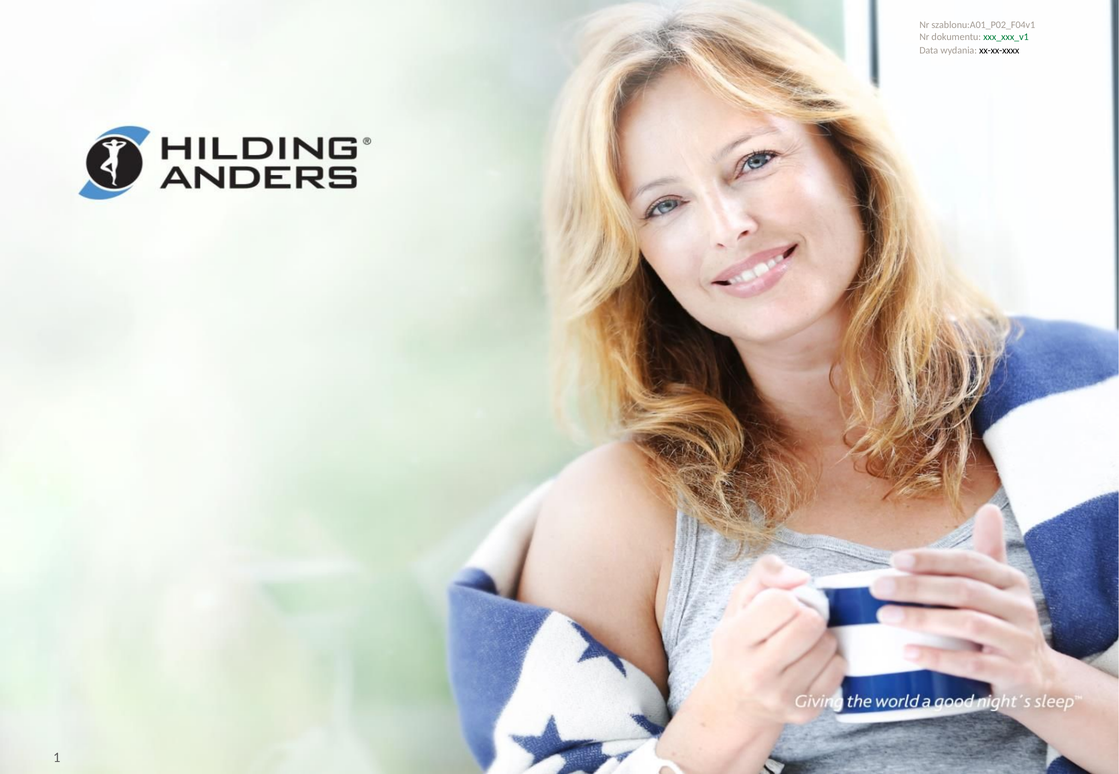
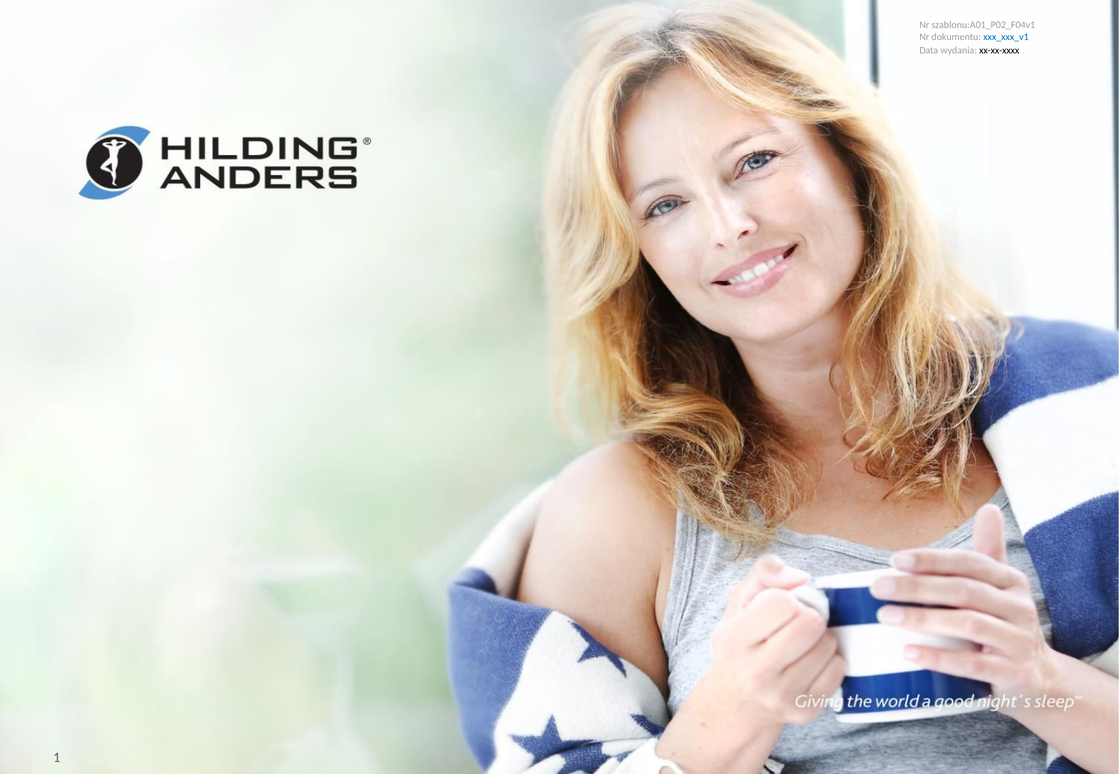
xxx_xxx_v1 colour: green -> blue
